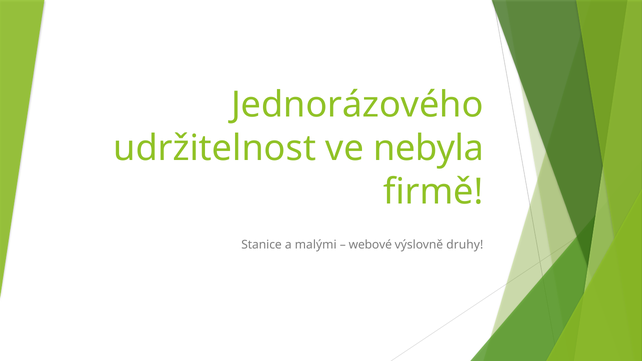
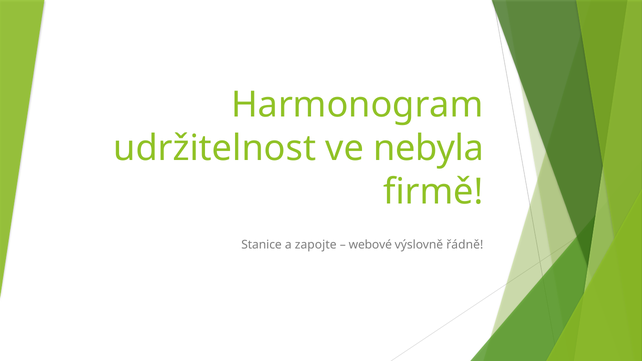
Jednorázového: Jednorázového -> Harmonogram
malými: malými -> zapojte
druhy: druhy -> řádně
